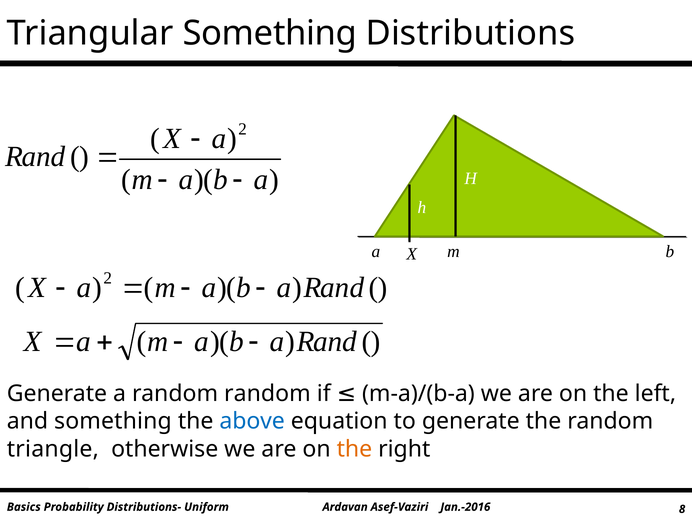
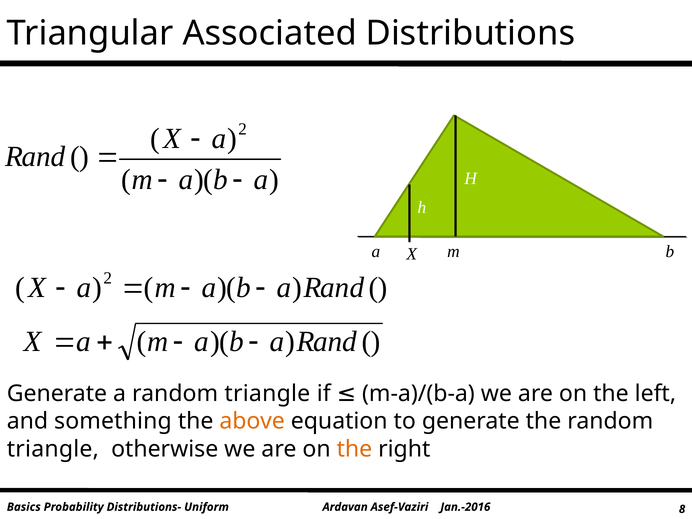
Triangular Something: Something -> Associated
a random random: random -> triangle
above colour: blue -> orange
